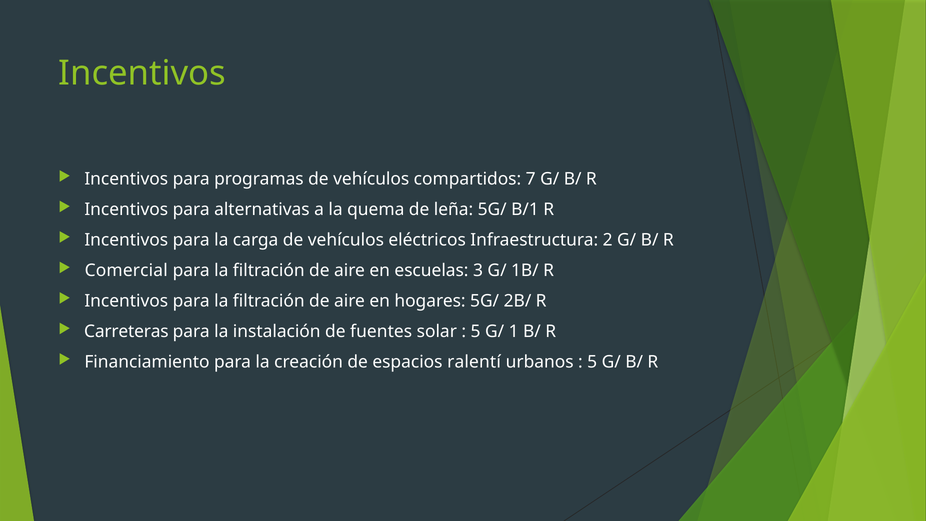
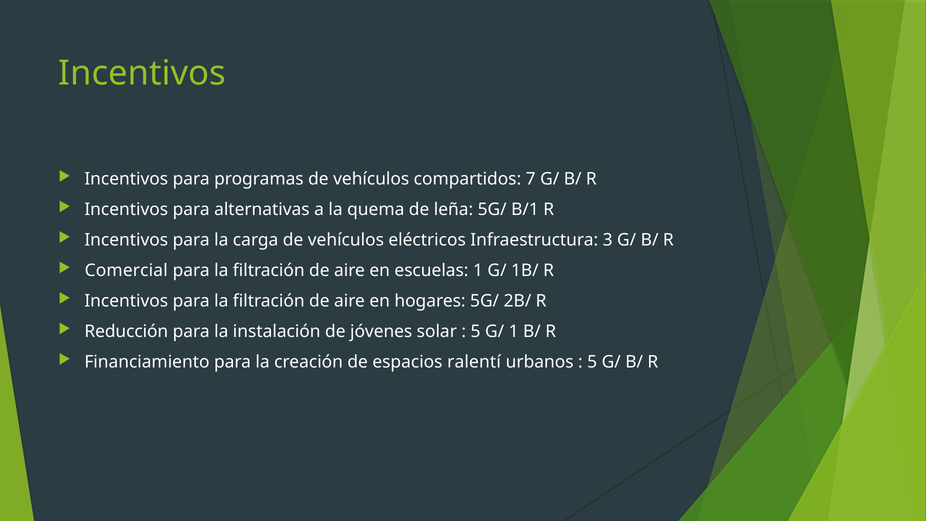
2: 2 -> 3
escuelas 3: 3 -> 1
Carreteras: Carreteras -> Reducción
fuentes: fuentes -> jóvenes
